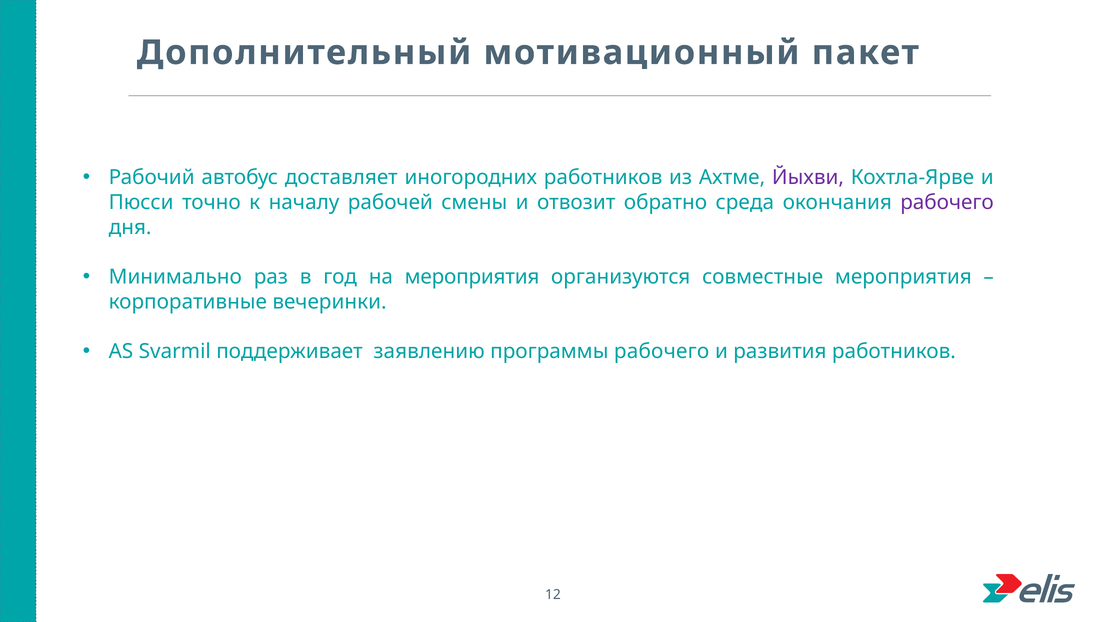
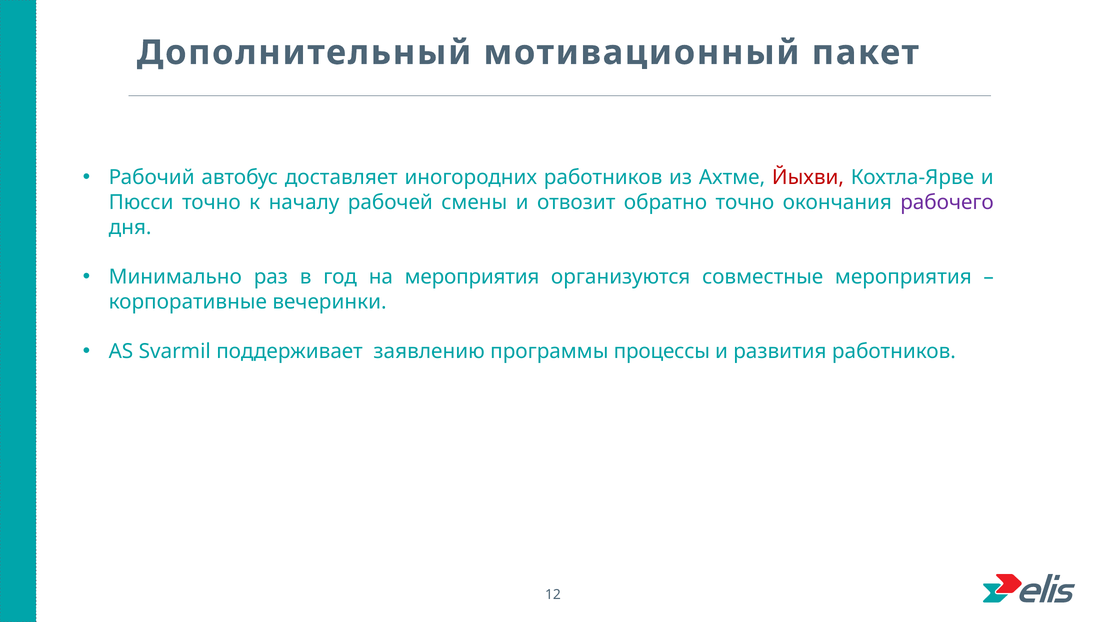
Йыхви colour: purple -> red
обратно среда: среда -> точно
программы рабочего: рабочего -> процессы
